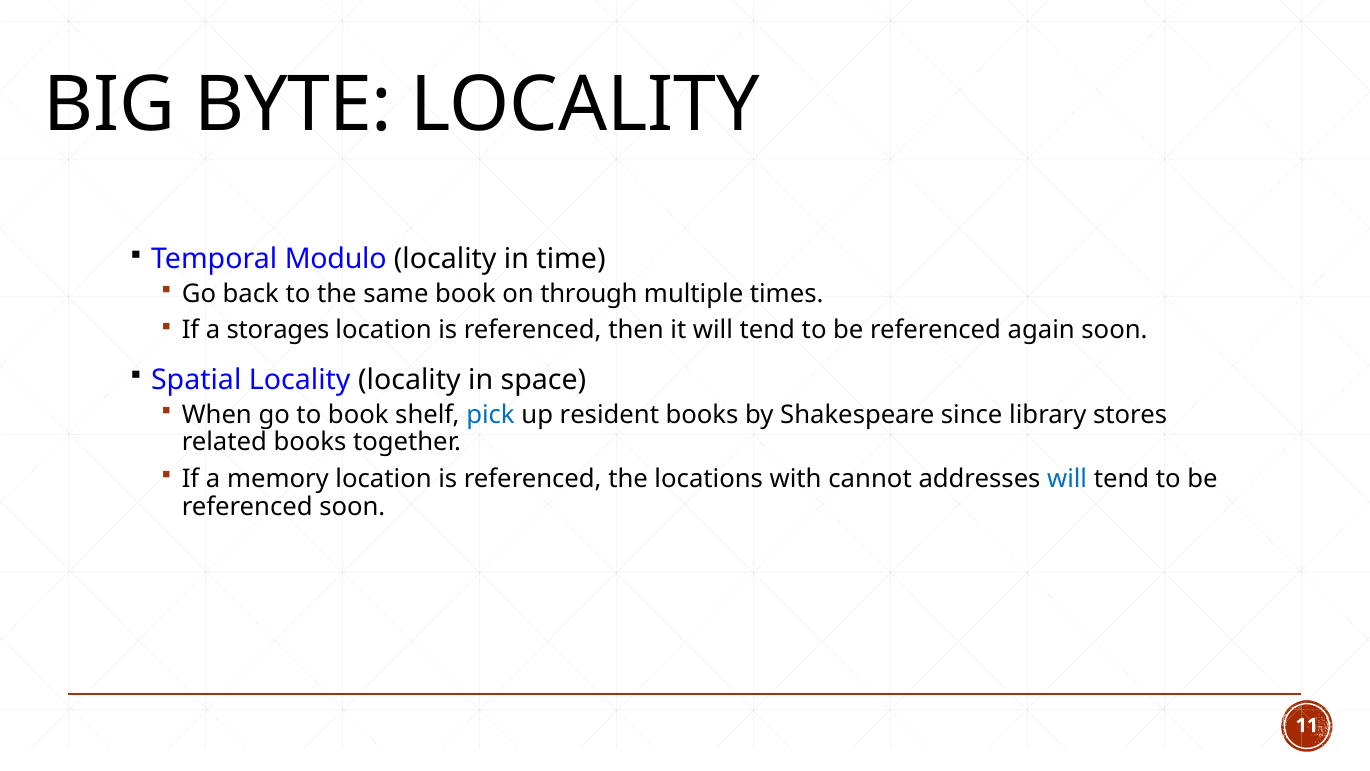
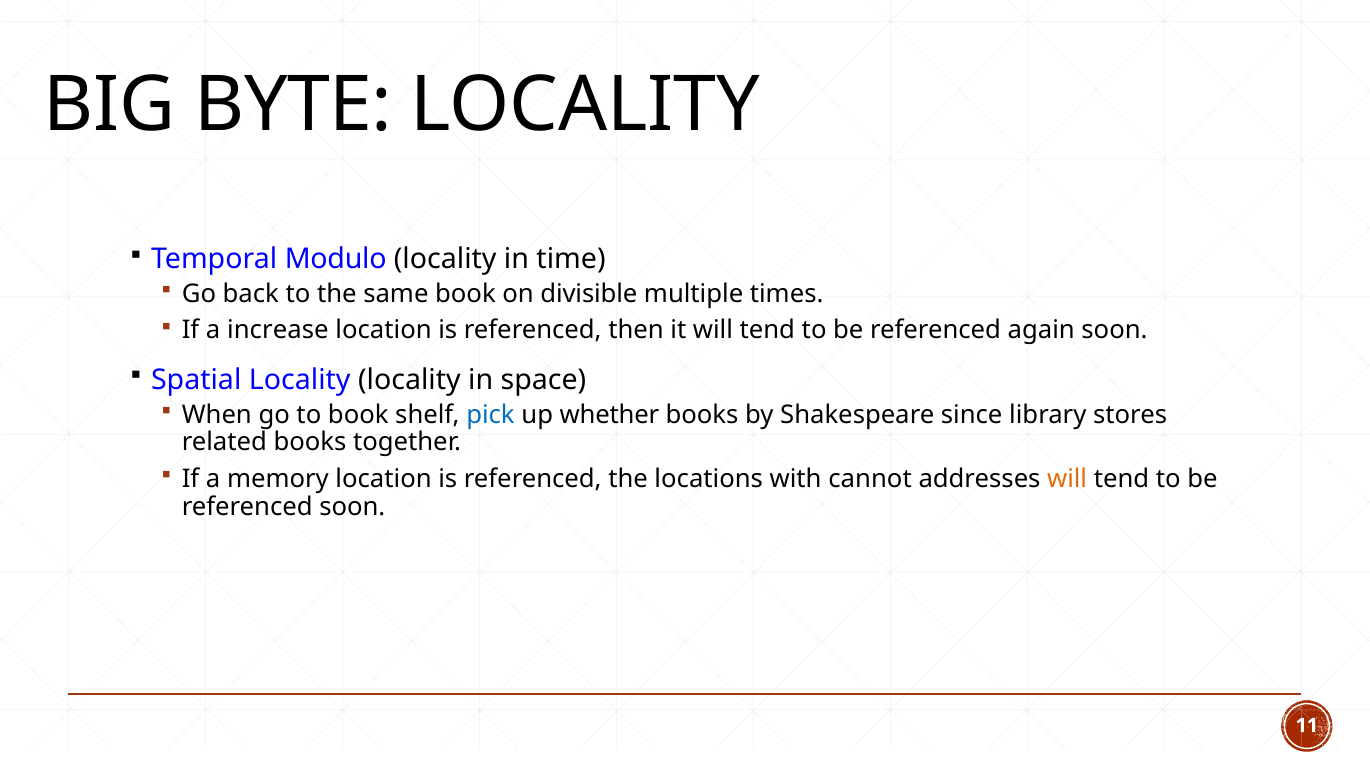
through: through -> divisible
storages: storages -> increase
resident: resident -> whether
will at (1067, 479) colour: blue -> orange
